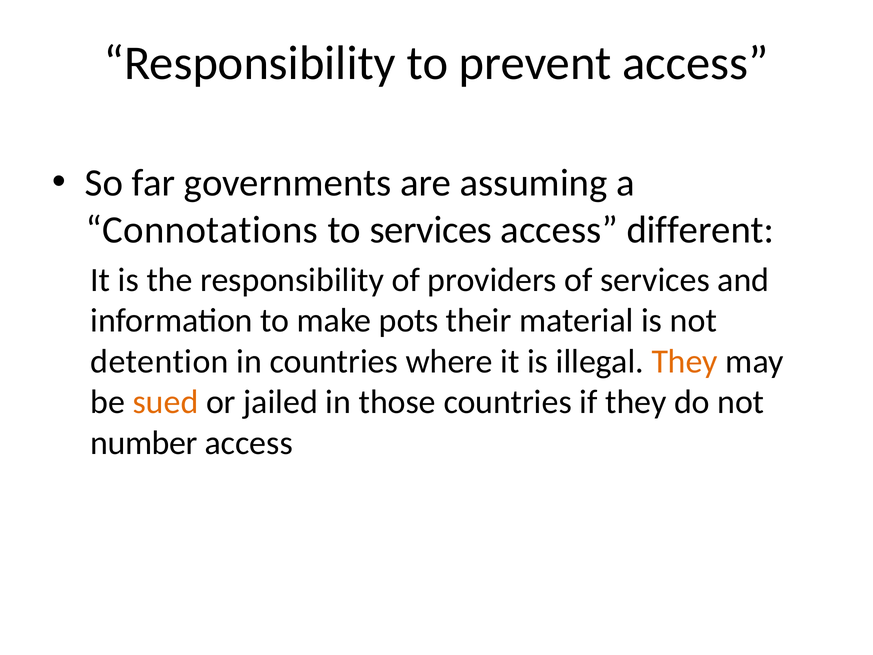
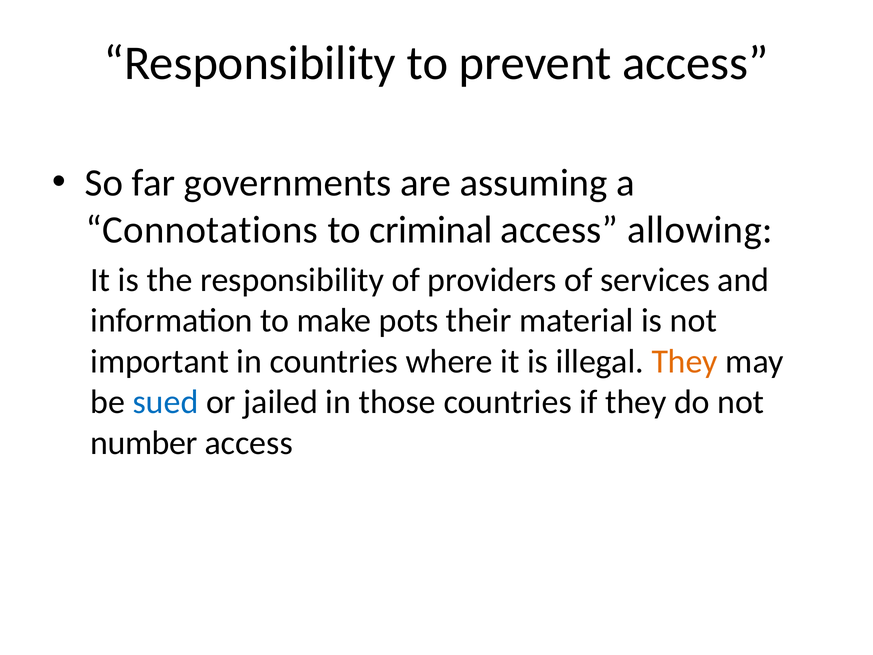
to services: services -> criminal
different: different -> allowing
detention: detention -> important
sued colour: orange -> blue
